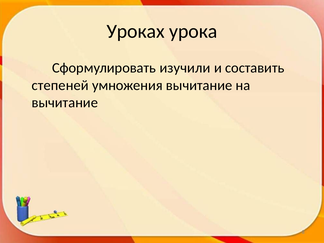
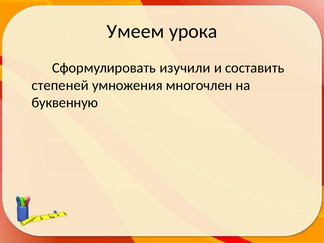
Уроках: Уроках -> Умеем
умножения вычитание: вычитание -> многочлен
вычитание at (65, 103): вычитание -> буквенную
